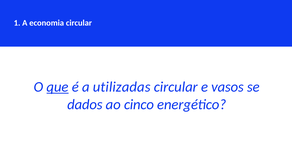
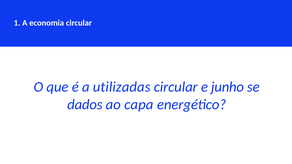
que underline: present -> none
vasos: vasos -> junho
cinco: cinco -> capa
